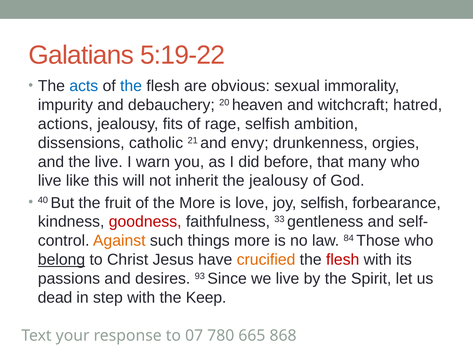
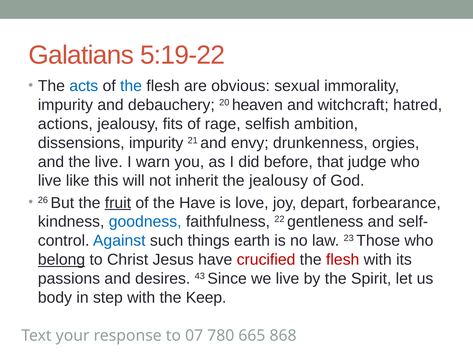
dissensions catholic: catholic -> impurity
many: many -> judge
40: 40 -> 26
fruit underline: none -> present
the More: More -> Have
joy selfish: selfish -> depart
goodness colour: red -> blue
33: 33 -> 22
Against colour: orange -> blue
things more: more -> earth
84: 84 -> 23
crucified colour: orange -> red
93: 93 -> 43
dead: dead -> body
